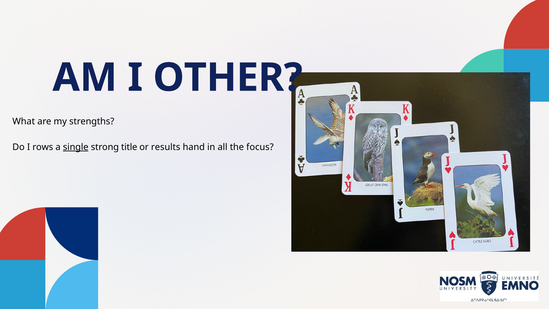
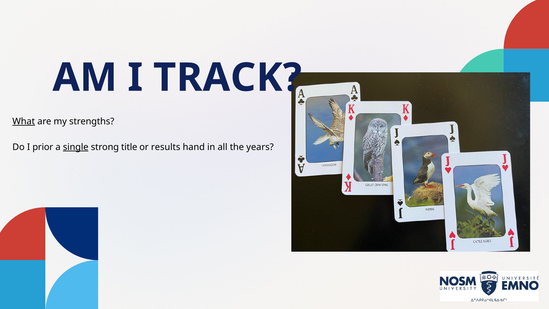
OTHER: OTHER -> TRACK
What underline: none -> present
rows: rows -> prior
focus: focus -> years
